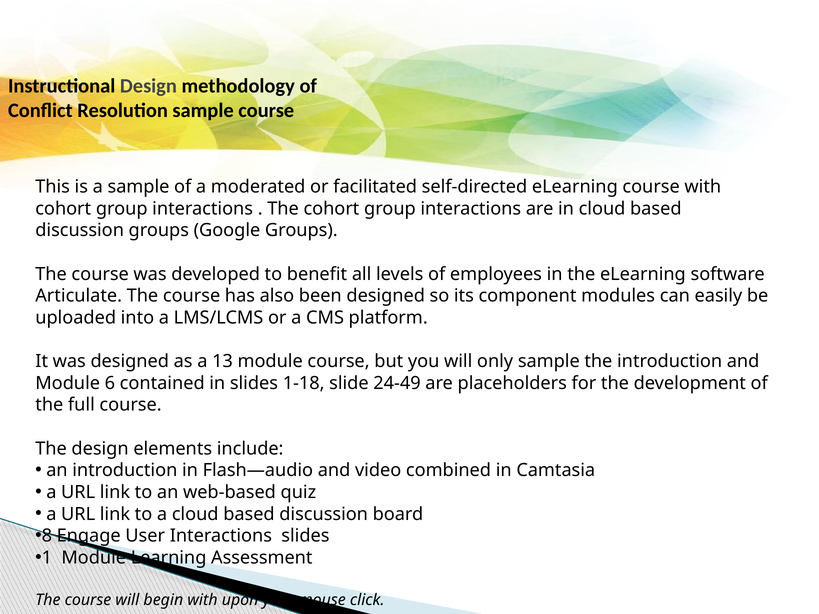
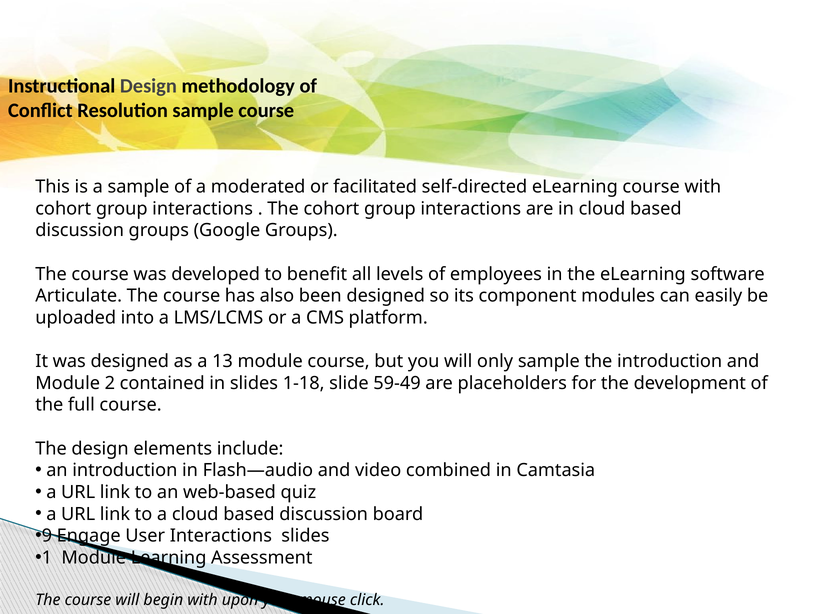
6: 6 -> 2
24-49: 24-49 -> 59-49
8: 8 -> 9
